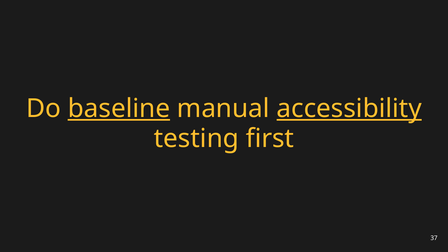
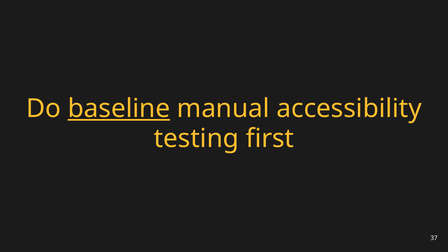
accessibility underline: present -> none
